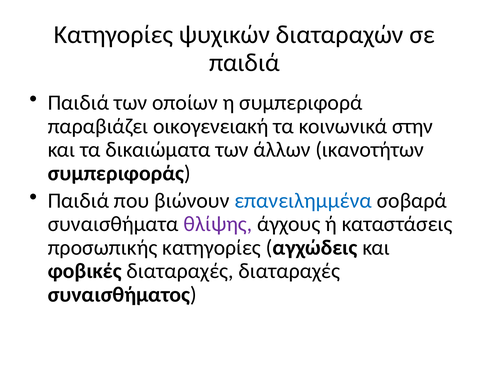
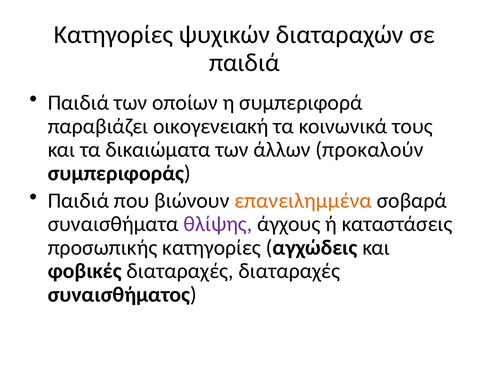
στην: στην -> τους
ικανοτήτων: ικανοτήτων -> προκαλούν
επανειλημμένα colour: blue -> orange
